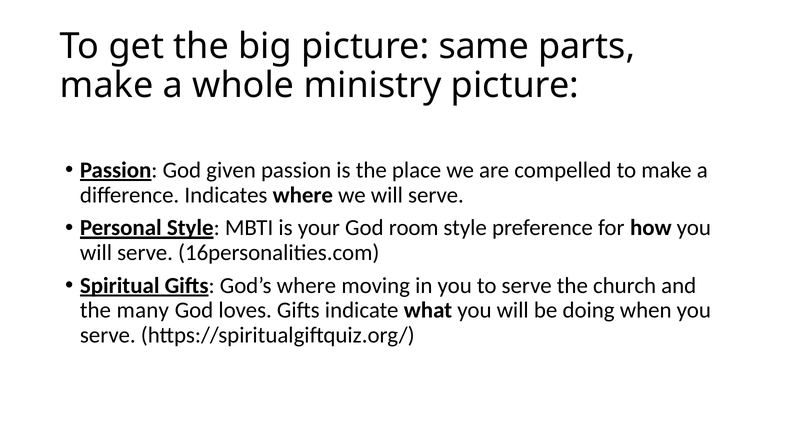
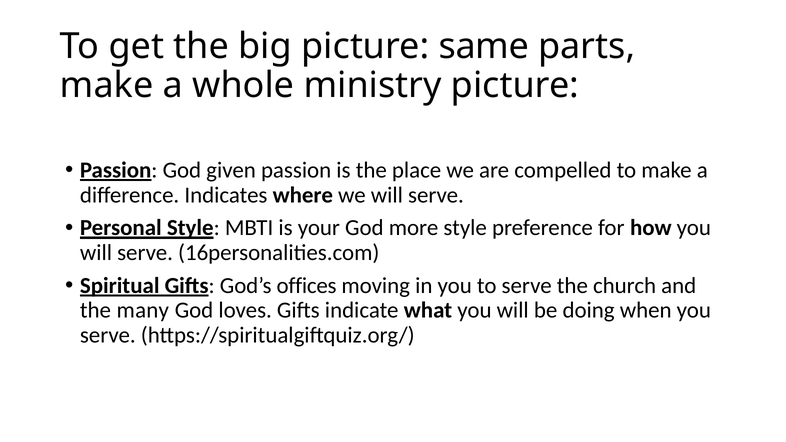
room: room -> more
God’s where: where -> offices
